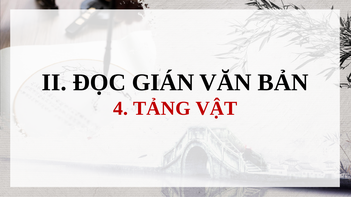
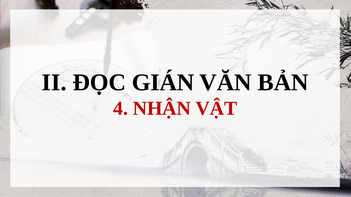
TẢNG: TẢNG -> NHẬN
